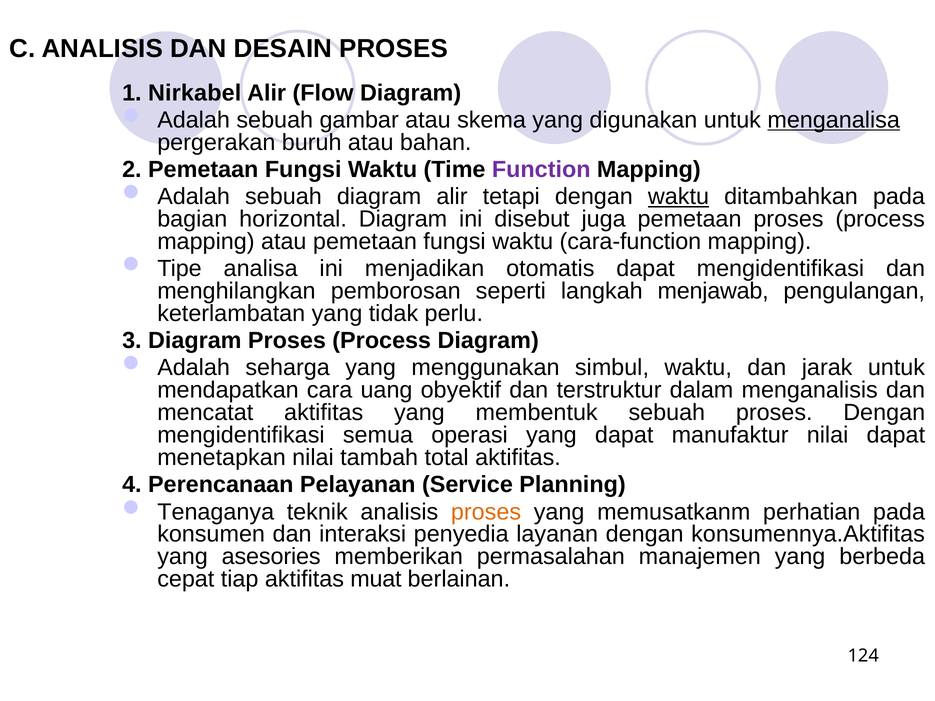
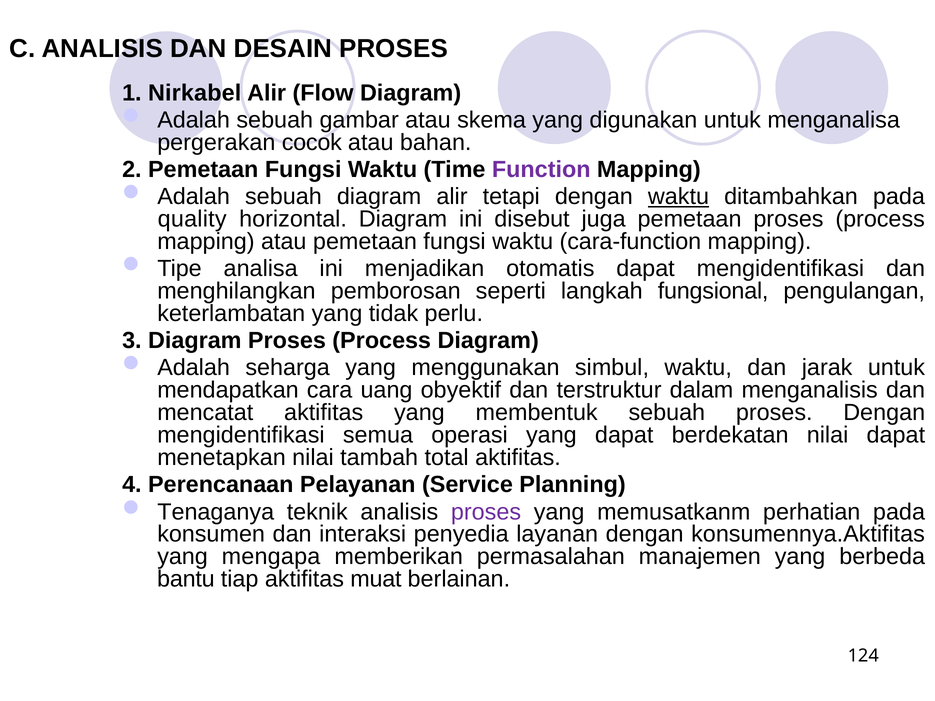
menganalisa underline: present -> none
buruh: buruh -> cocok
bagian: bagian -> quality
menjawab: menjawab -> fungsional
manufaktur: manufaktur -> berdekatan
proses at (486, 512) colour: orange -> purple
asesories: asesories -> mengapa
cepat: cepat -> bantu
